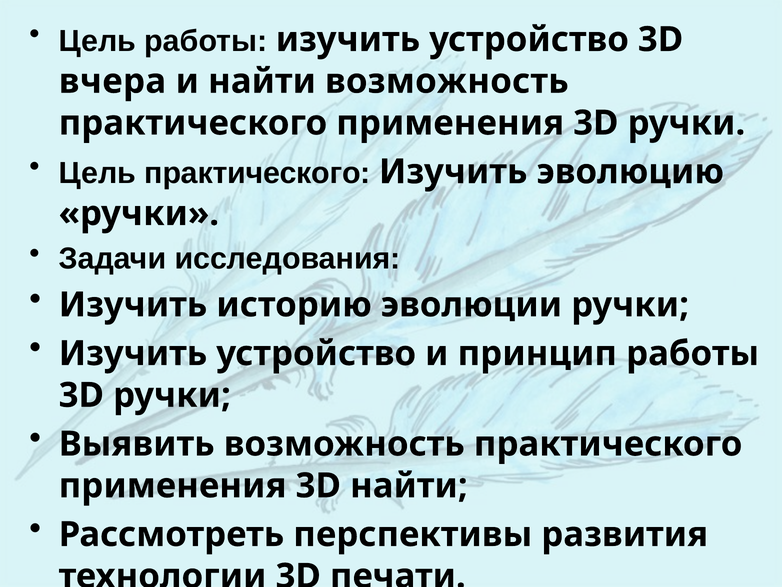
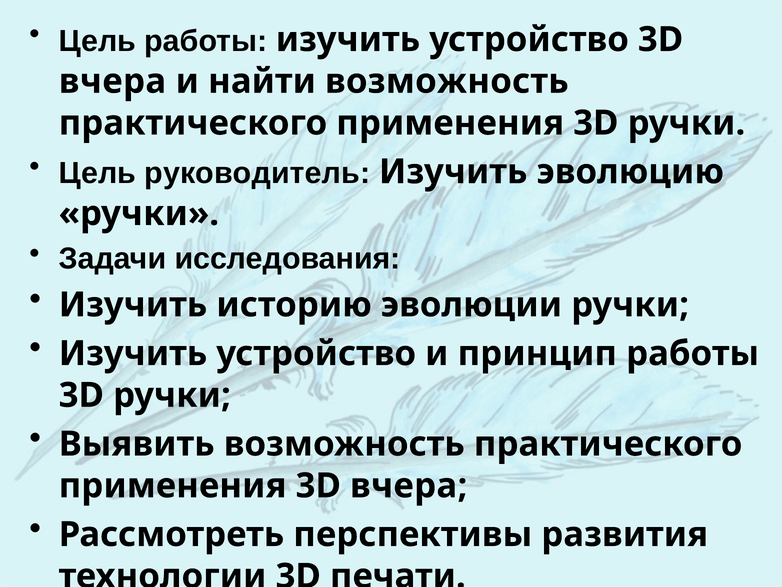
Цель практического: практического -> руководитель
применения 3D найти: найти -> вчера
